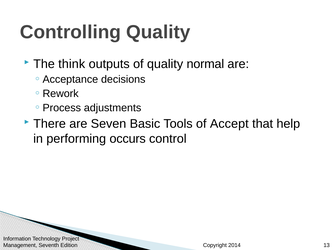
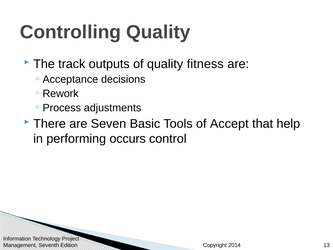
think: think -> track
normal: normal -> fitness
